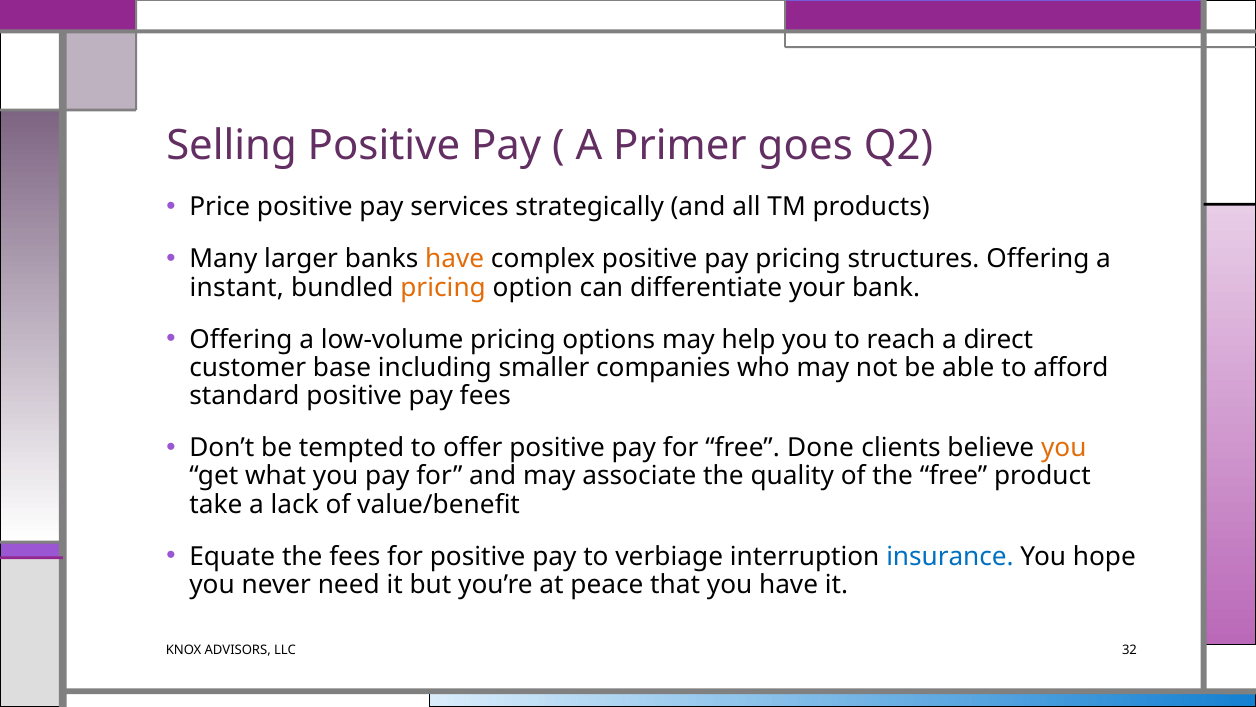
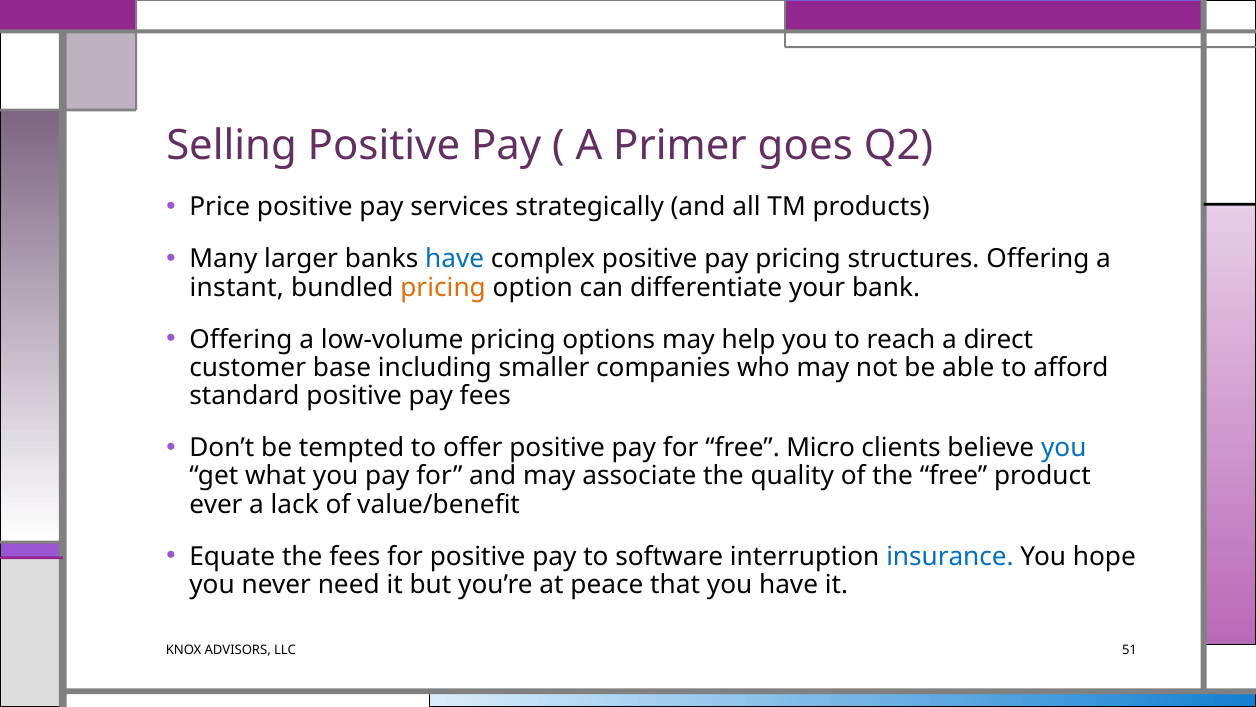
have at (455, 259) colour: orange -> blue
Done: Done -> Micro
you at (1064, 448) colour: orange -> blue
take: take -> ever
verbiage: verbiage -> software
32: 32 -> 51
